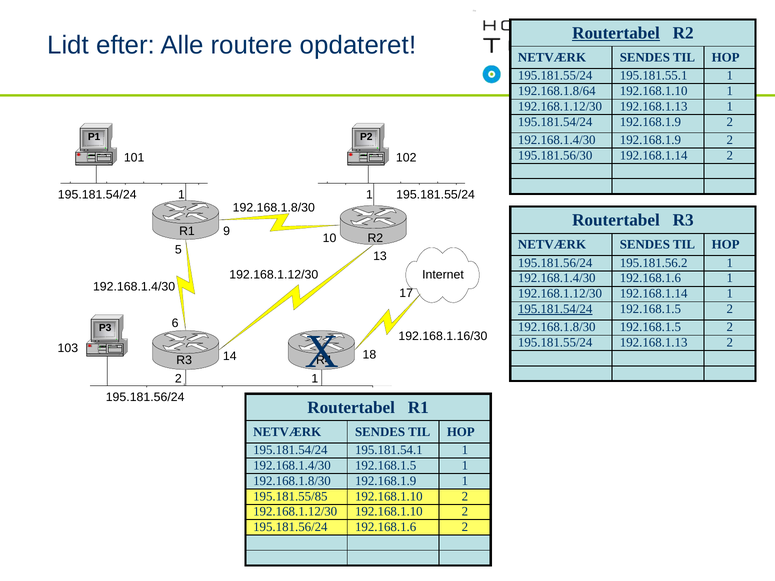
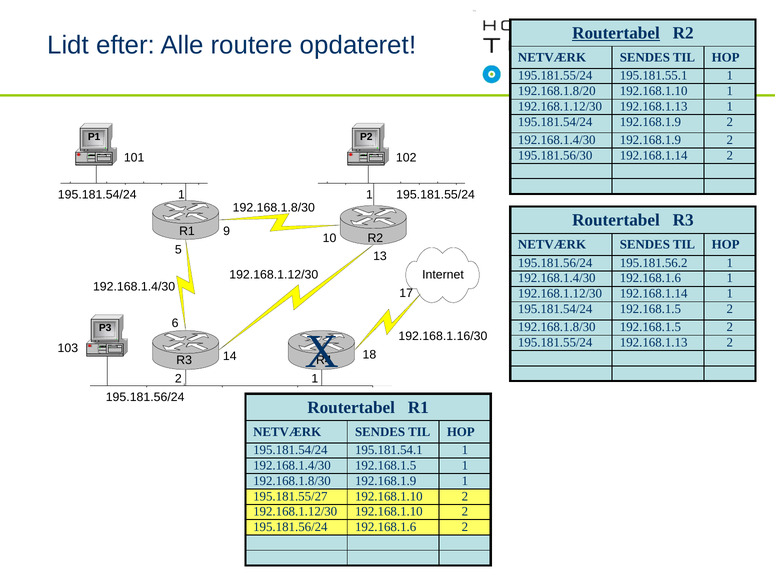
192.168.1.8/64: 192.168.1.8/64 -> 192.168.1.8/20
195.181.54/24 at (555, 309) underline: present -> none
195.181.55/85: 195.181.55/85 -> 195.181.55/27
